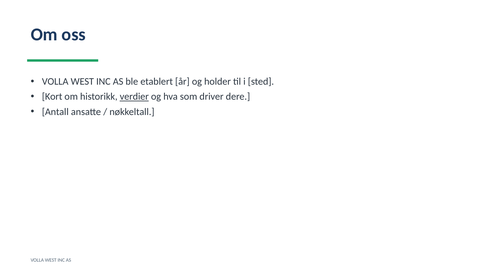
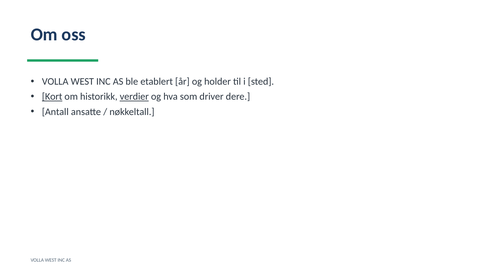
Kort underline: none -> present
